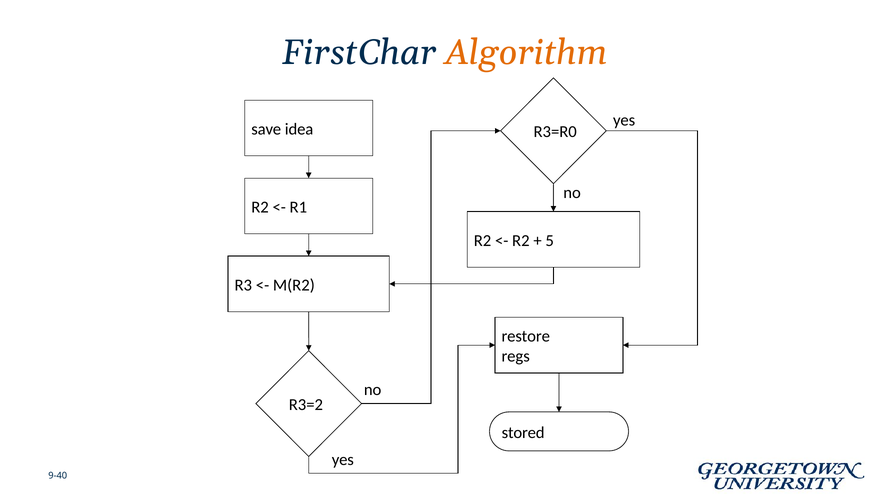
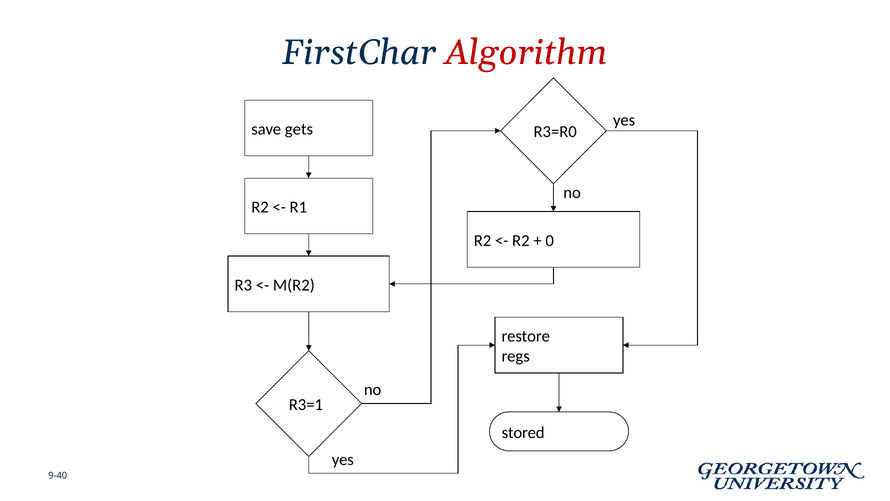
Algorithm colour: orange -> red
idea: idea -> gets
5: 5 -> 0
R3=2: R3=2 -> R3=1
